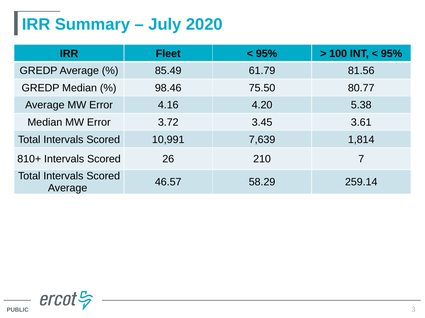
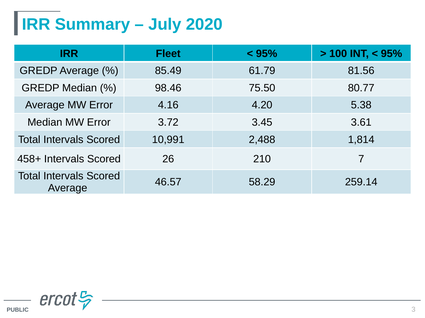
7,639: 7,639 -> 2,488
810+: 810+ -> 458+
